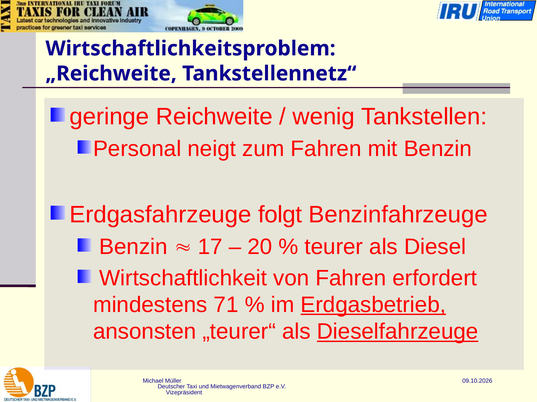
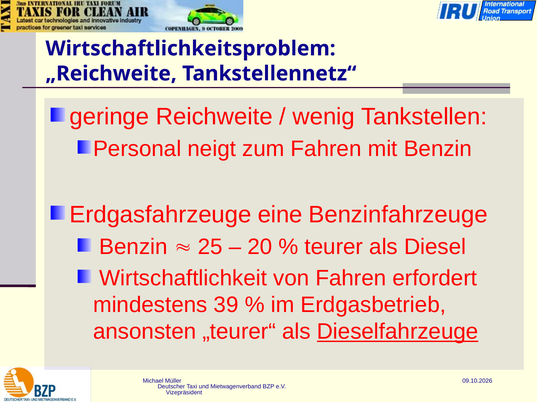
folgt: folgt -> eine
17: 17 -> 25
71: 71 -> 39
Erdgasbetrieb underline: present -> none
